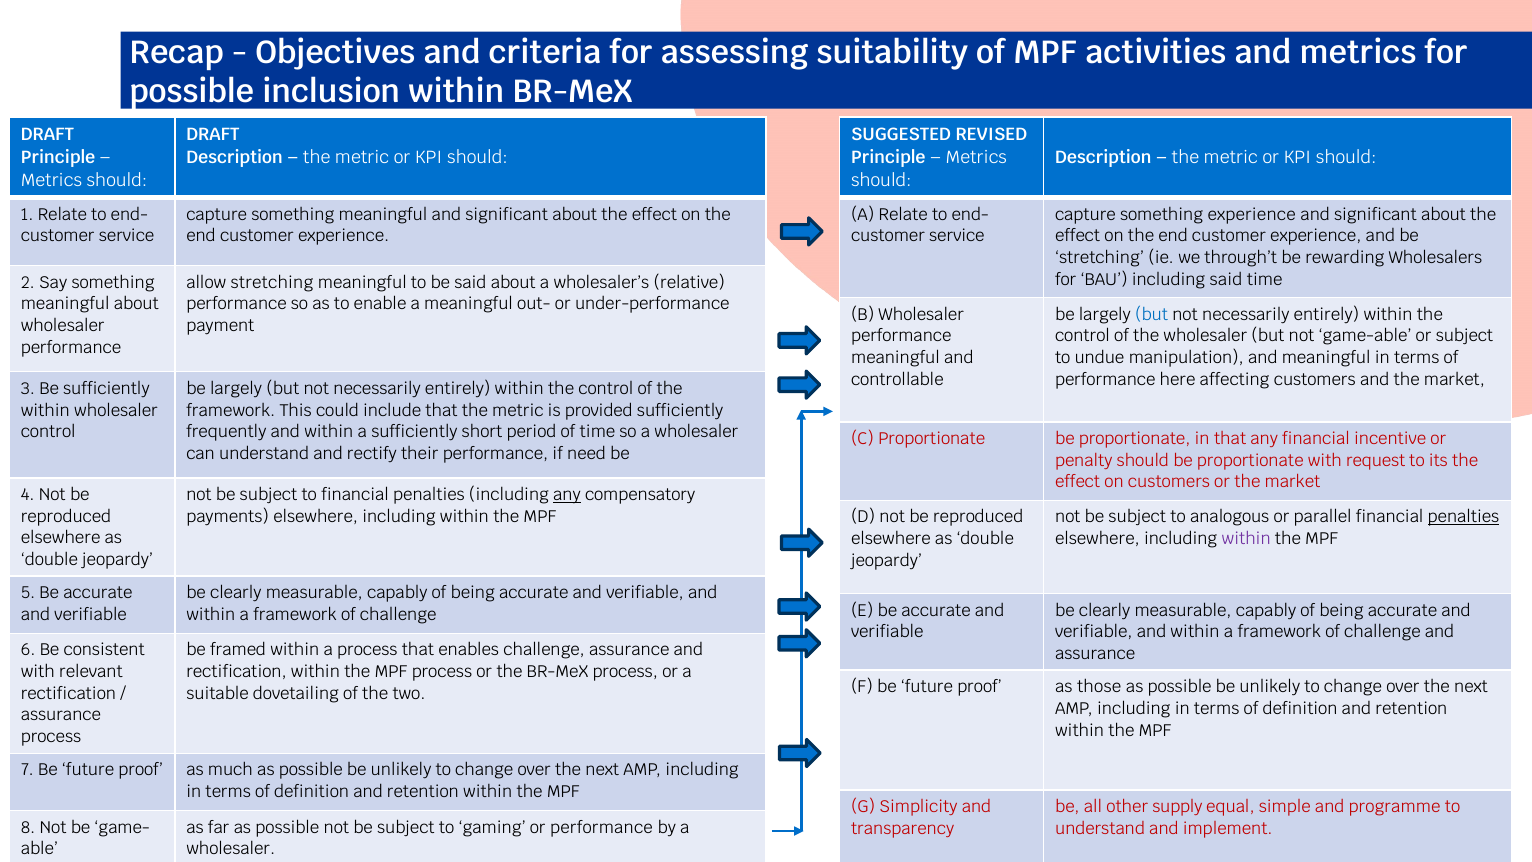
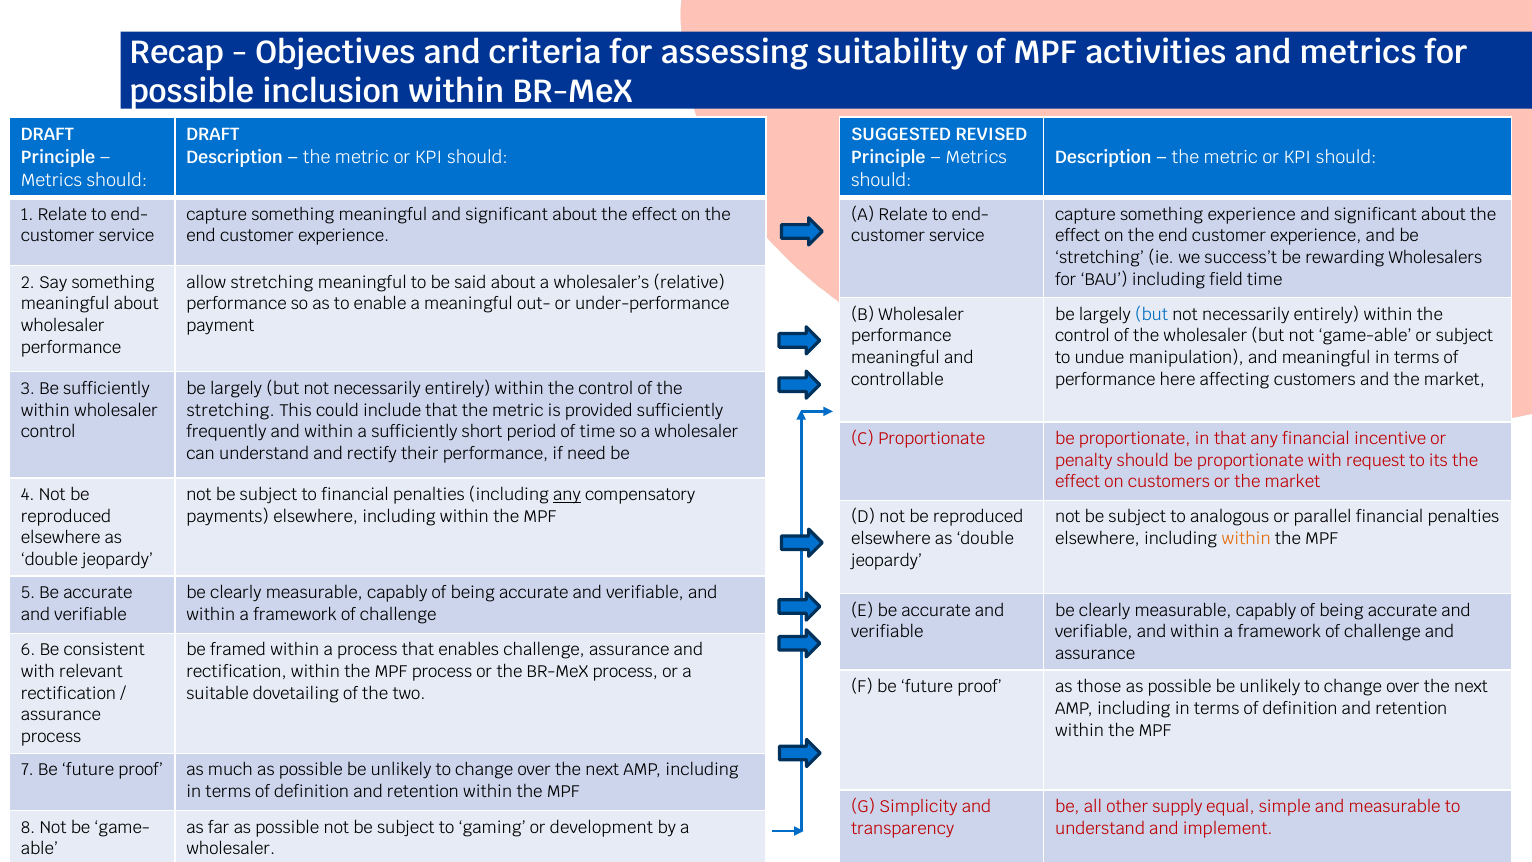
through’t: through’t -> success’t
including said: said -> field
framework at (231, 410): framework -> stretching
penalties at (1464, 517) underline: present -> none
within at (1246, 539) colour: purple -> orange
and programme: programme -> measurable
or performance: performance -> development
